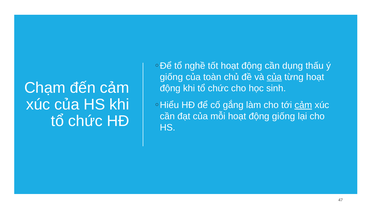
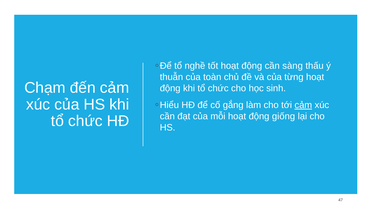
dụng: dụng -> sàng
giống at (171, 77): giống -> thuẫn
của at (274, 77) underline: present -> none
